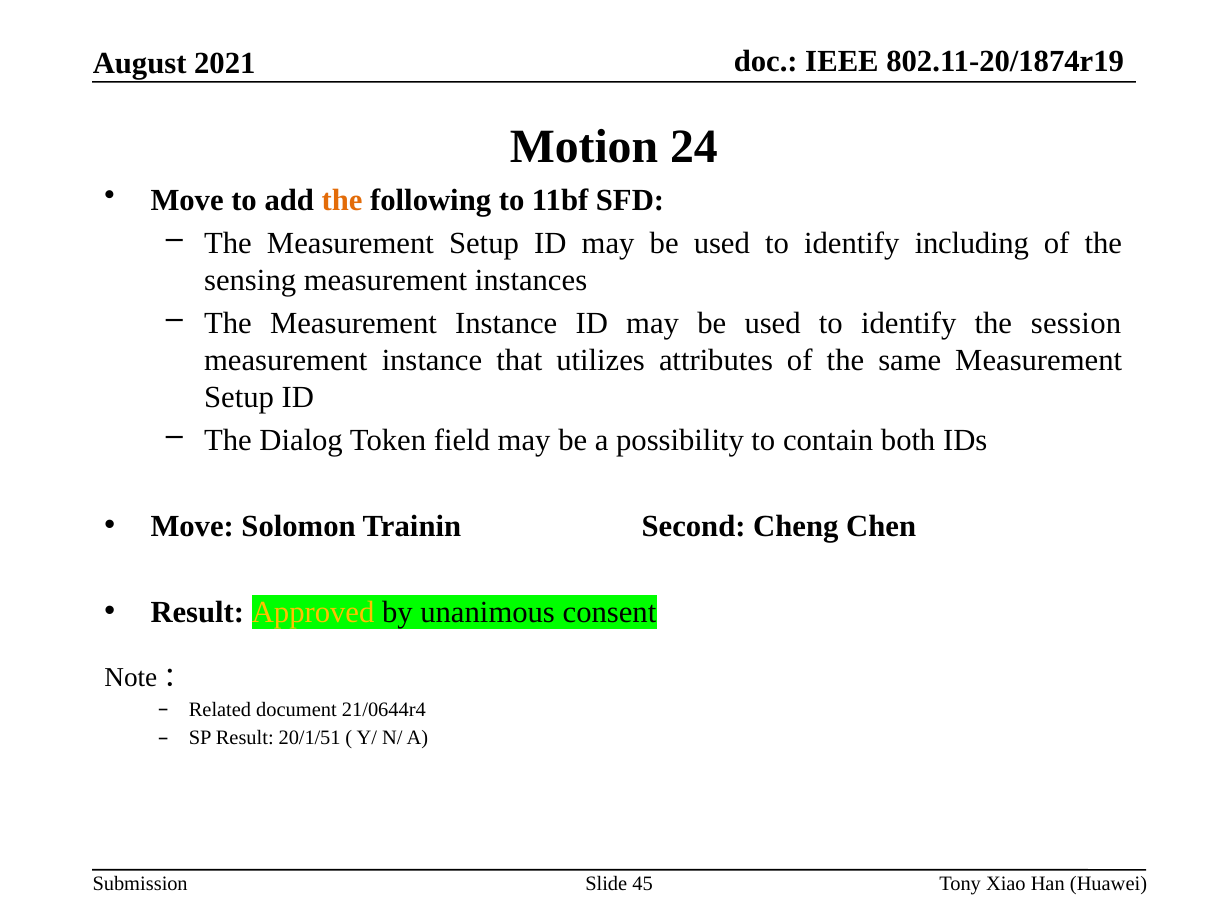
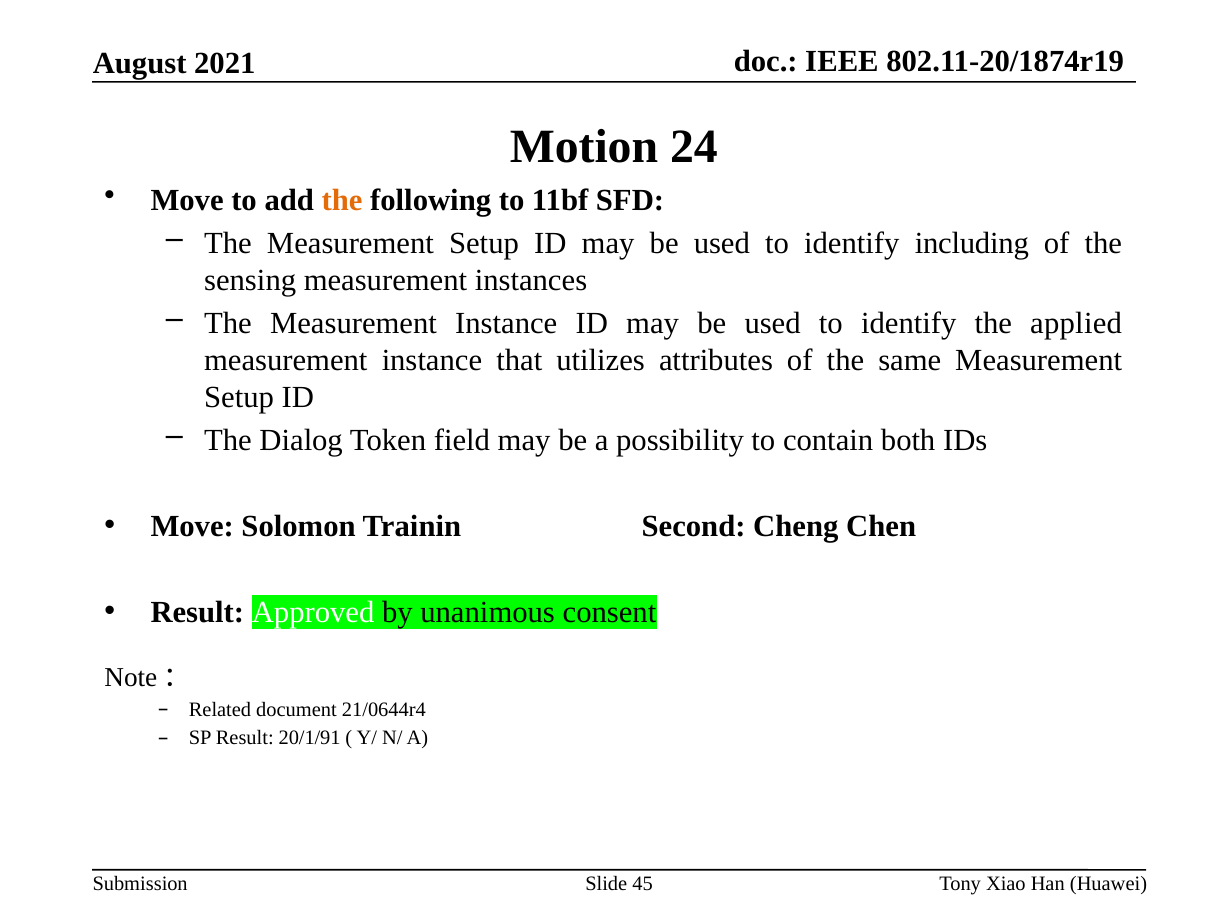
session: session -> applied
Approved colour: yellow -> white
20/1/51: 20/1/51 -> 20/1/91
